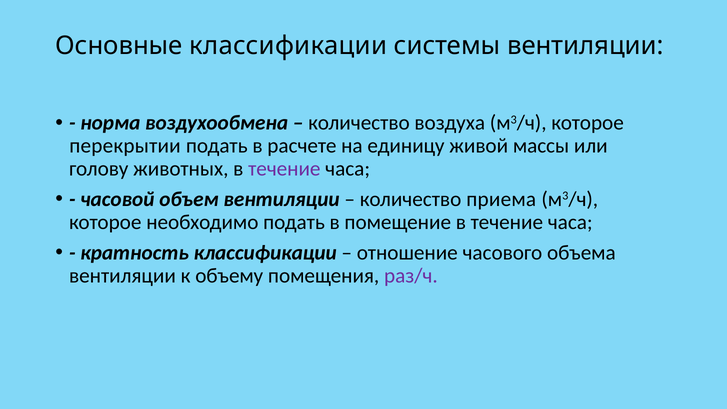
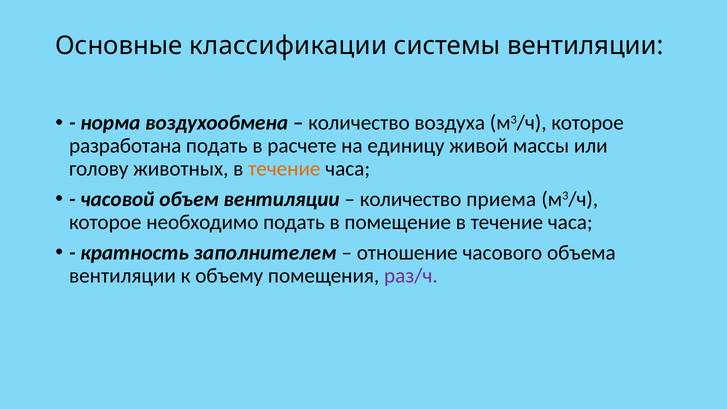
перекрытии: перекрытии -> разработана
течение at (284, 169) colour: purple -> orange
кратность классификации: классификации -> заполнителем
